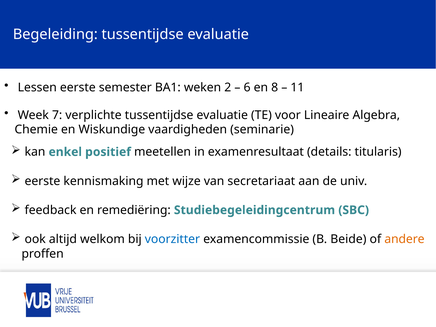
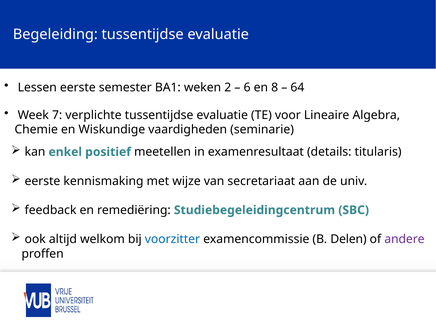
11: 11 -> 64
Beide: Beide -> Delen
andere colour: orange -> purple
